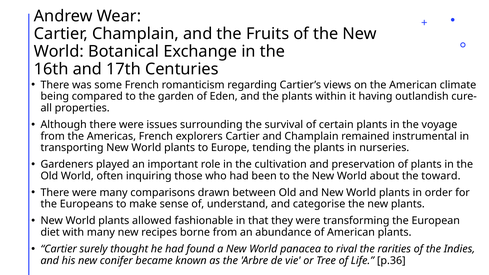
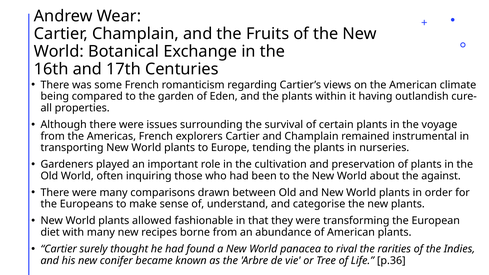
toward: toward -> against
